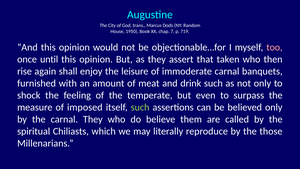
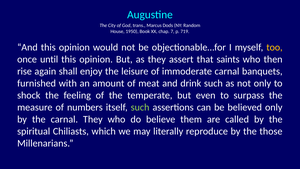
too colour: pink -> yellow
taken: taken -> saints
imposed: imposed -> numbers
